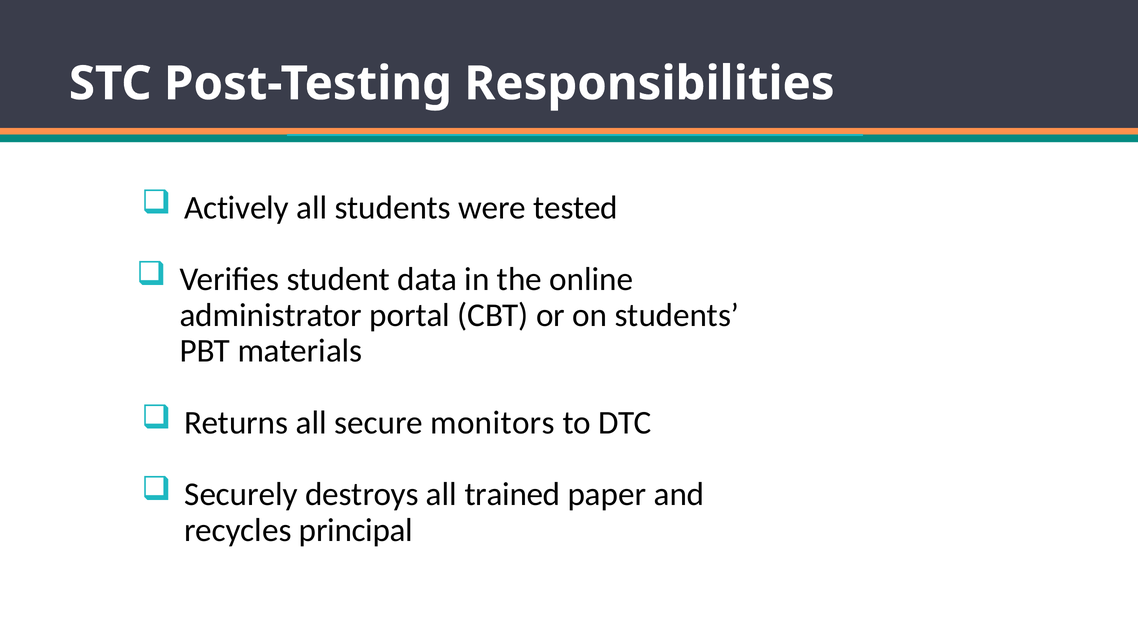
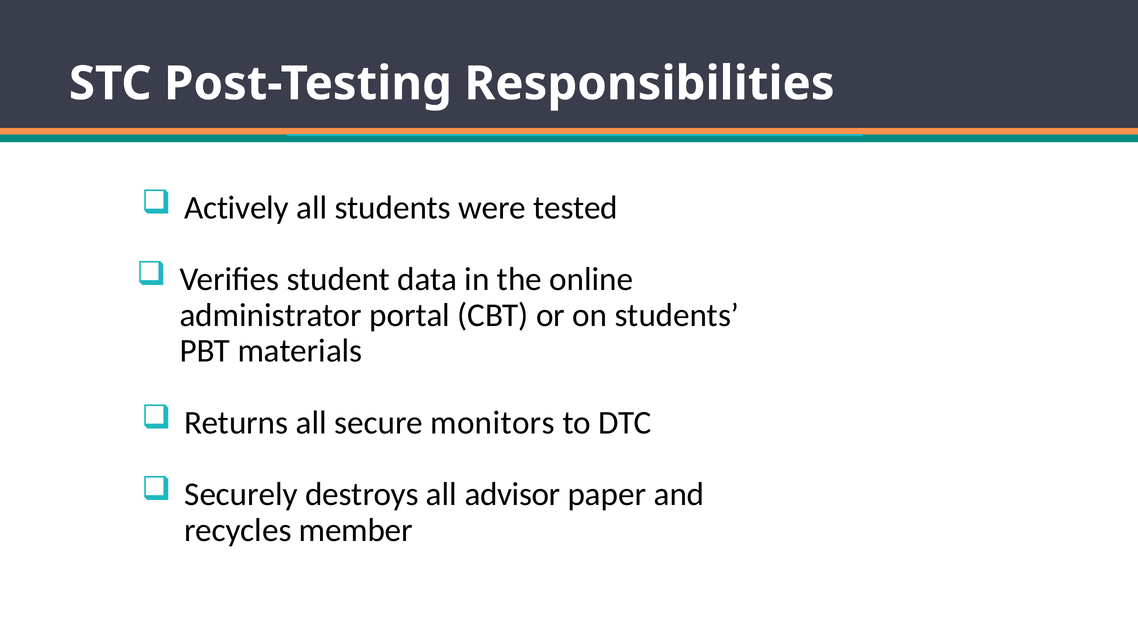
trained: trained -> advisor
principal: principal -> member
